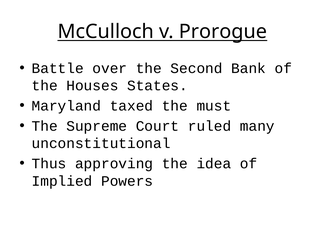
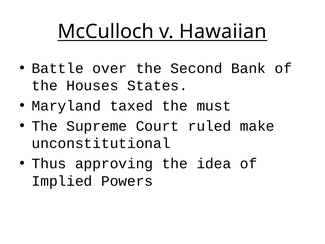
Prorogue: Prorogue -> Hawaiian
many: many -> make
